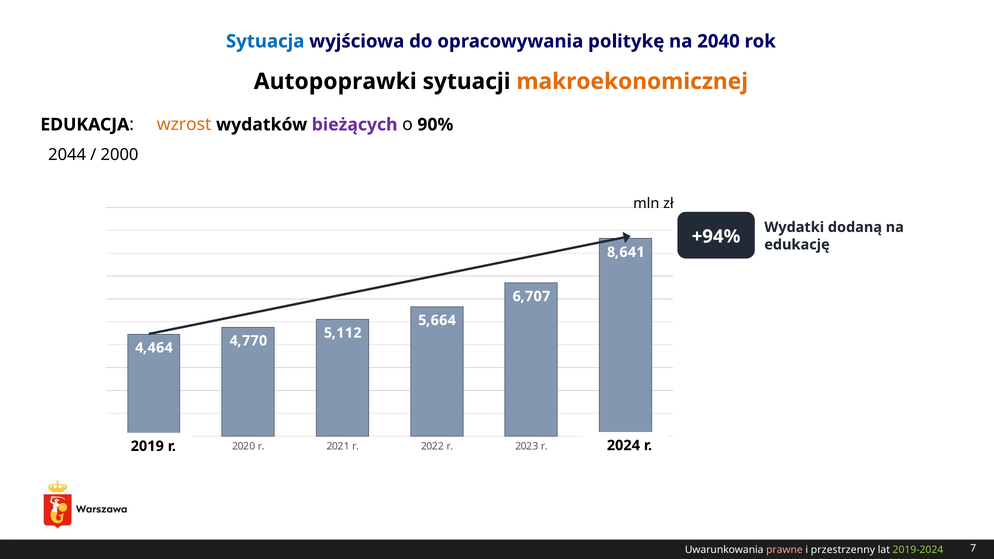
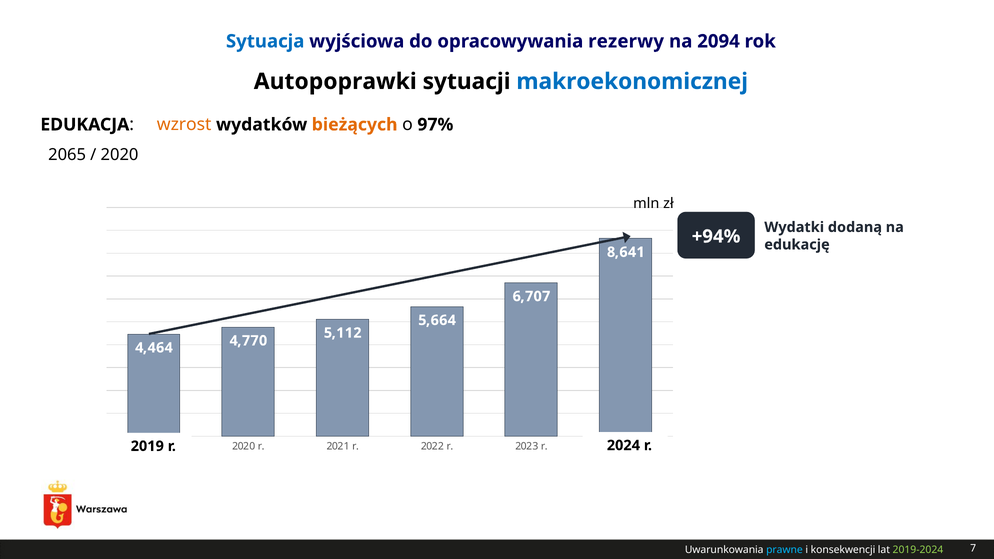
politykę: politykę -> rezerwy
2040: 2040 -> 2094
makroekonomicznej colour: orange -> blue
bieżących colour: purple -> orange
90%: 90% -> 97%
2044: 2044 -> 2065
2000 at (120, 155): 2000 -> 2020
prawne colour: pink -> light blue
przestrzenny: przestrzenny -> konsekwencji
